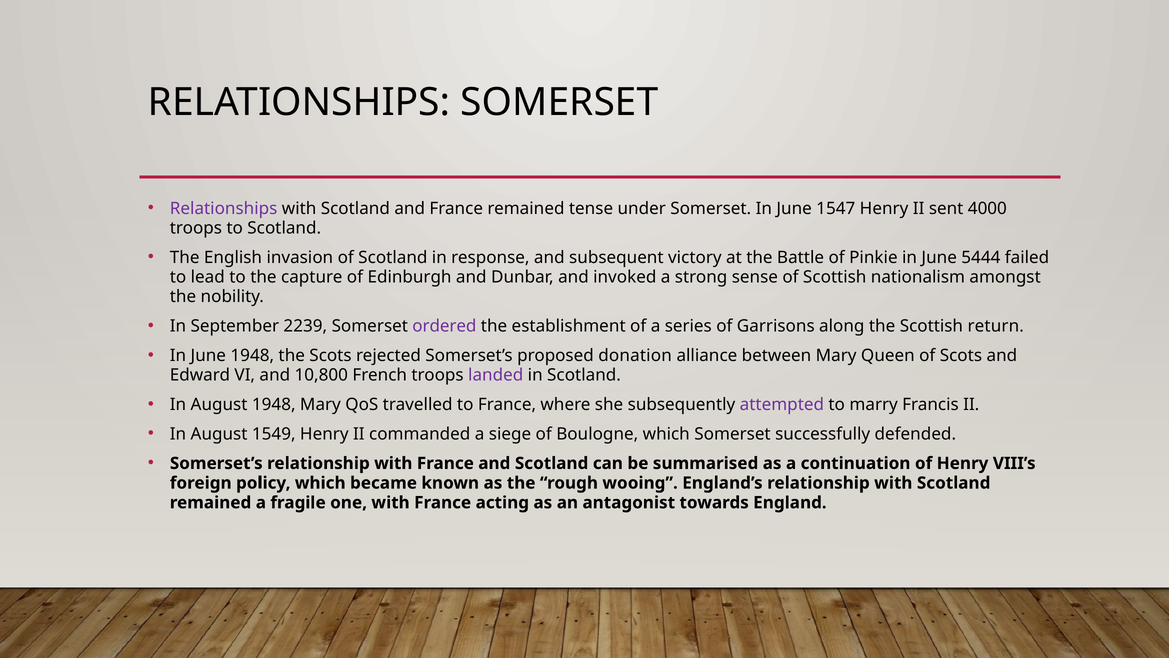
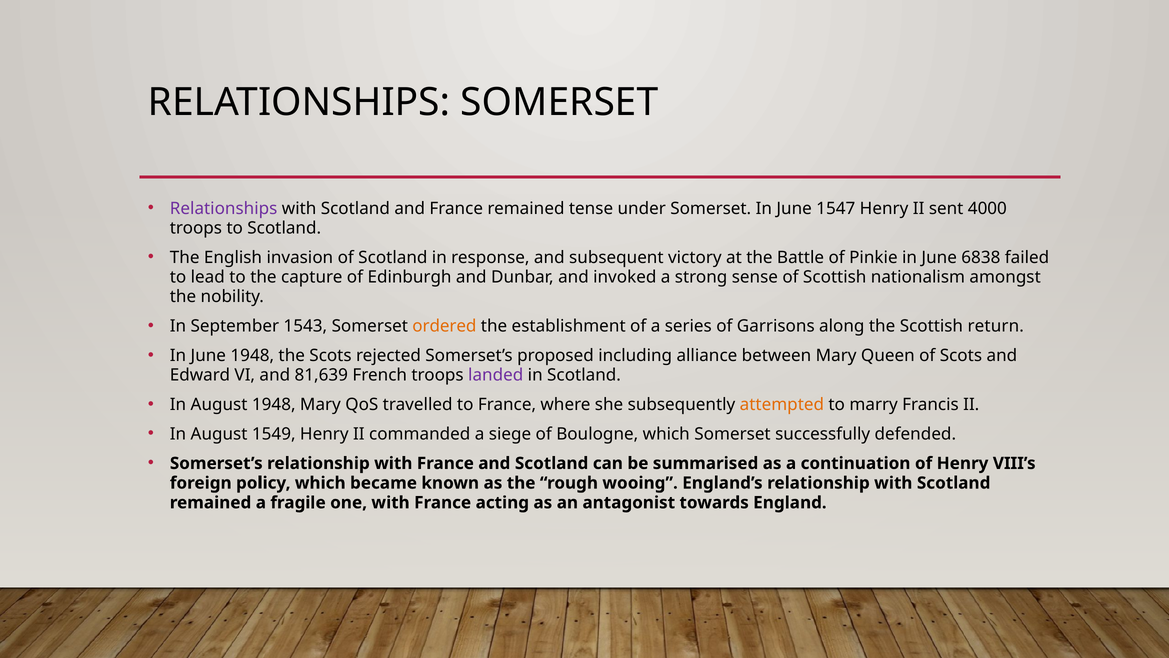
5444: 5444 -> 6838
2239: 2239 -> 1543
ordered colour: purple -> orange
donation: donation -> including
10,800: 10,800 -> 81,639
attempted colour: purple -> orange
